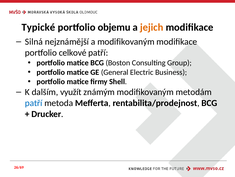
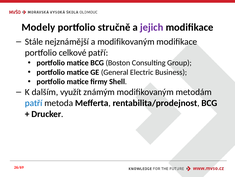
Typické: Typické -> Modely
objemu: objemu -> stručně
jejich colour: orange -> purple
Silná: Silná -> Stále
